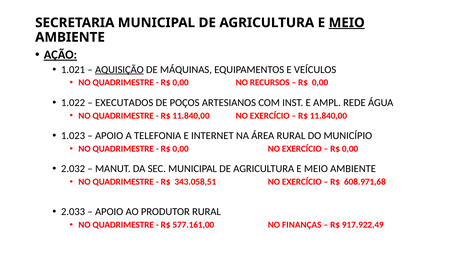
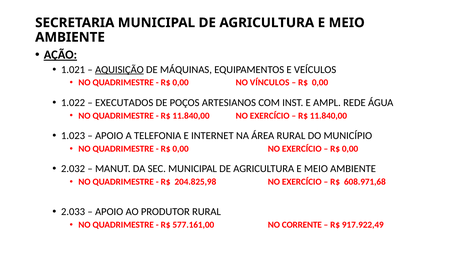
MEIO at (347, 23) underline: present -> none
RECURSOS: RECURSOS -> VÍNCULOS
343.058,51: 343.058,51 -> 204.825,98
FINANÇAS: FINANÇAS -> CORRENTE
